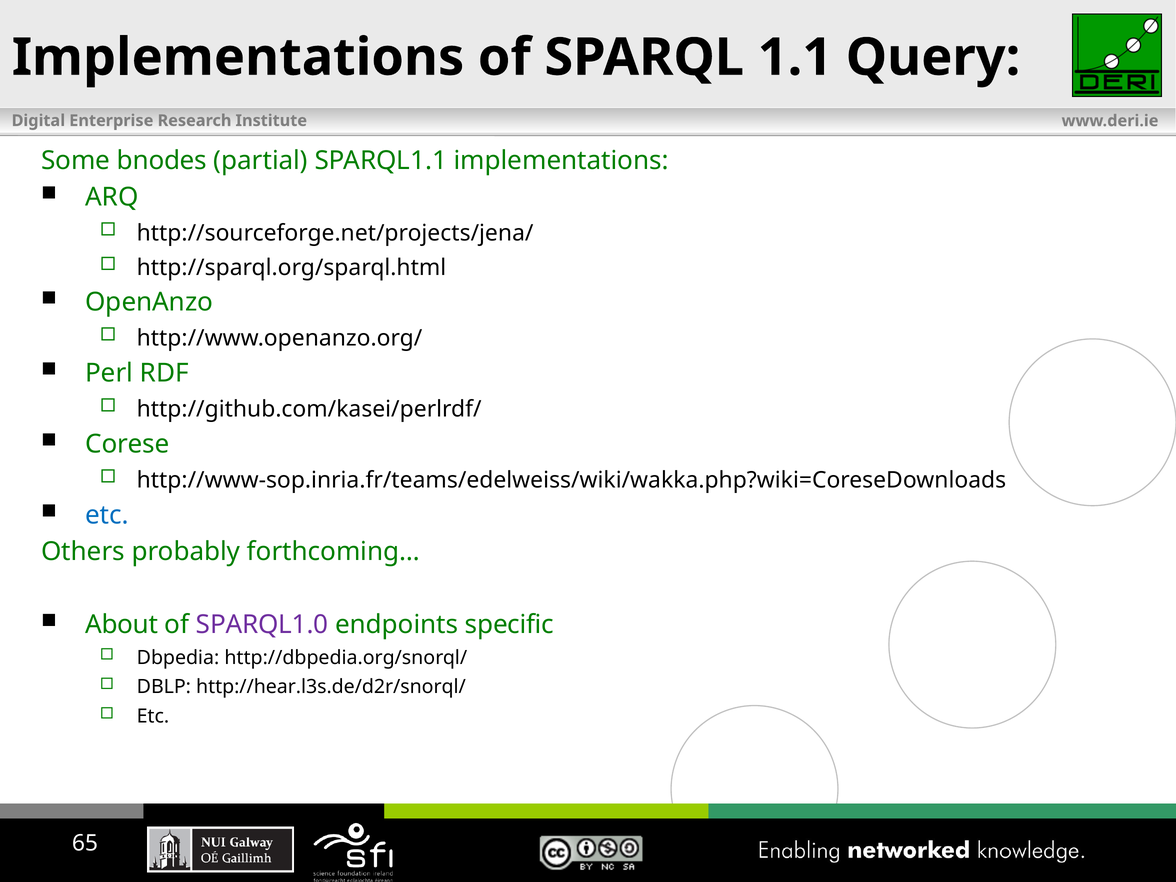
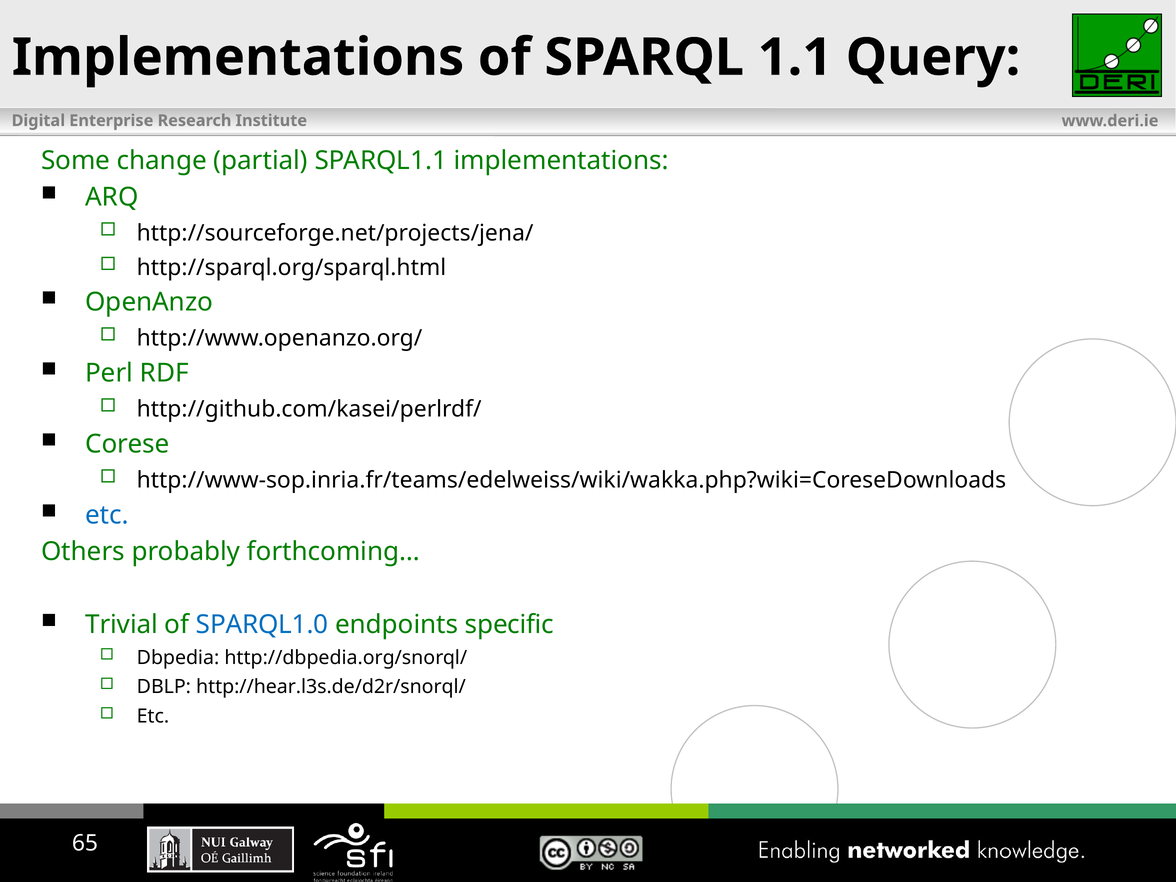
bnodes: bnodes -> change
About: About -> Trivial
SPARQL1.0 colour: purple -> blue
